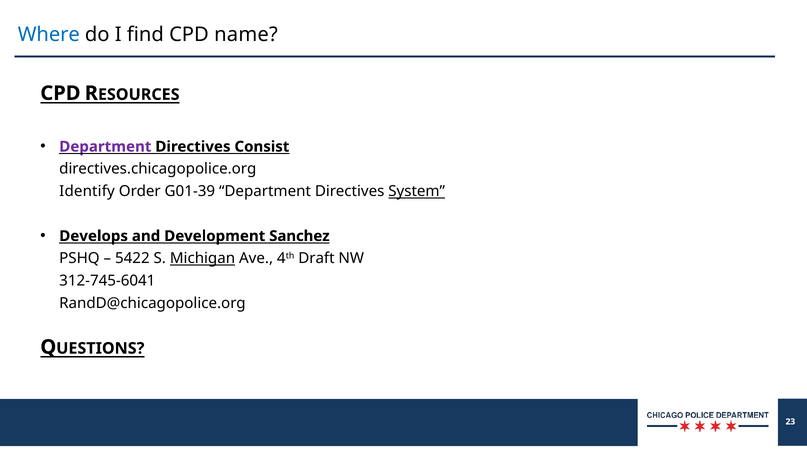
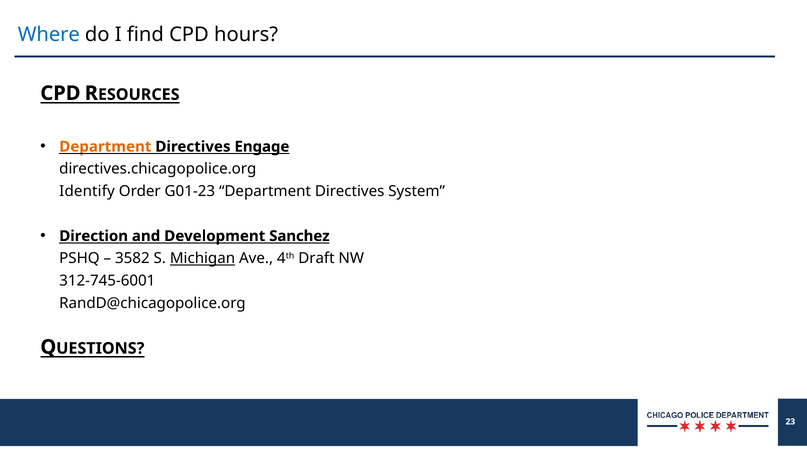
name: name -> hours
Department at (105, 147) colour: purple -> orange
Consist: Consist -> Engage
G01-39: G01-39 -> G01-23
System underline: present -> none
Develops: Develops -> Direction
5422: 5422 -> 3582
312-745-6041: 312-745-6041 -> 312-745-6001
